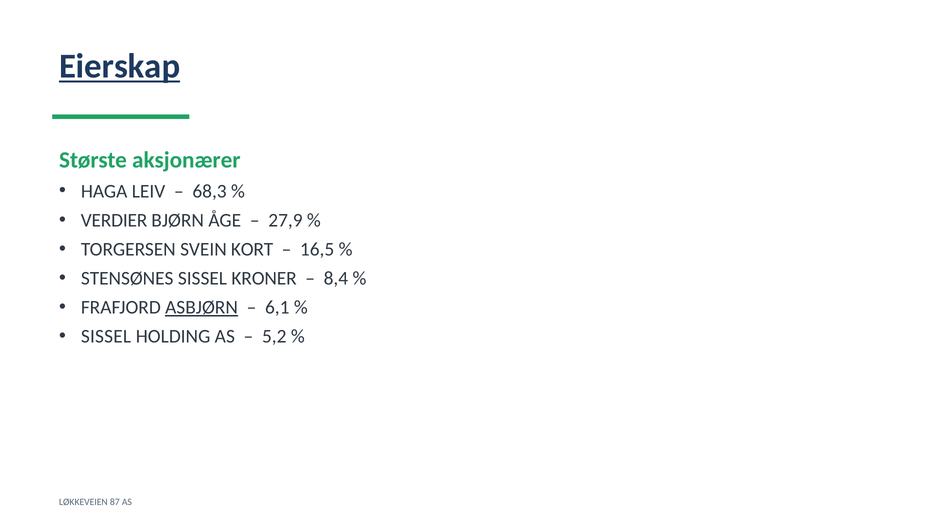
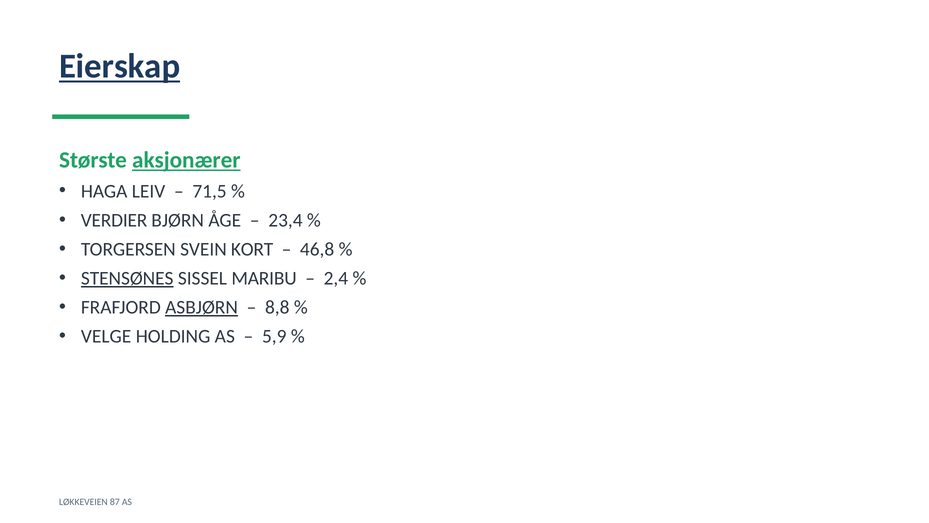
aksjonærer underline: none -> present
68,3: 68,3 -> 71,5
27,9: 27,9 -> 23,4
16,5: 16,5 -> 46,8
STENSØNES underline: none -> present
KRONER: KRONER -> MARIBU
8,4: 8,4 -> 2,4
6,1: 6,1 -> 8,8
SISSEL at (106, 336): SISSEL -> VELGE
5,2: 5,2 -> 5,9
